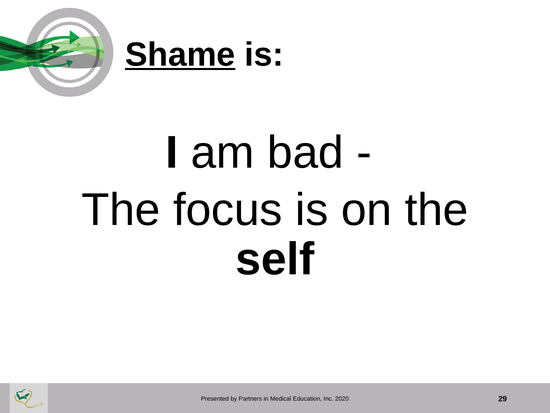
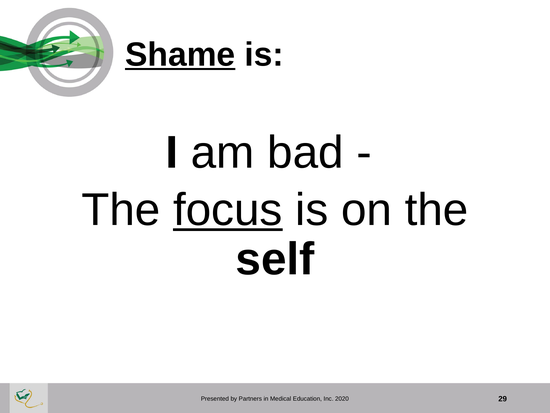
focus underline: none -> present
